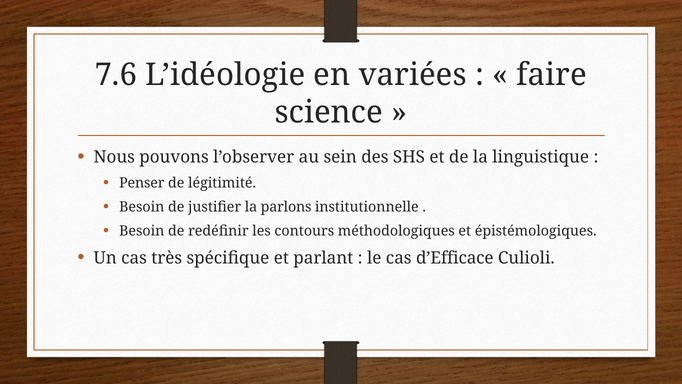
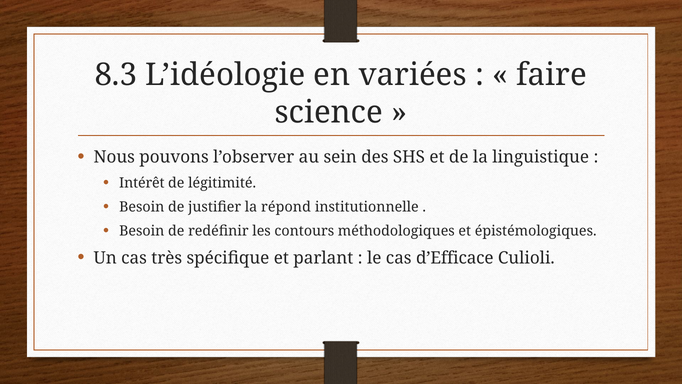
7.6: 7.6 -> 8.3
Penser: Penser -> Intérêt
parlons: parlons -> répond
